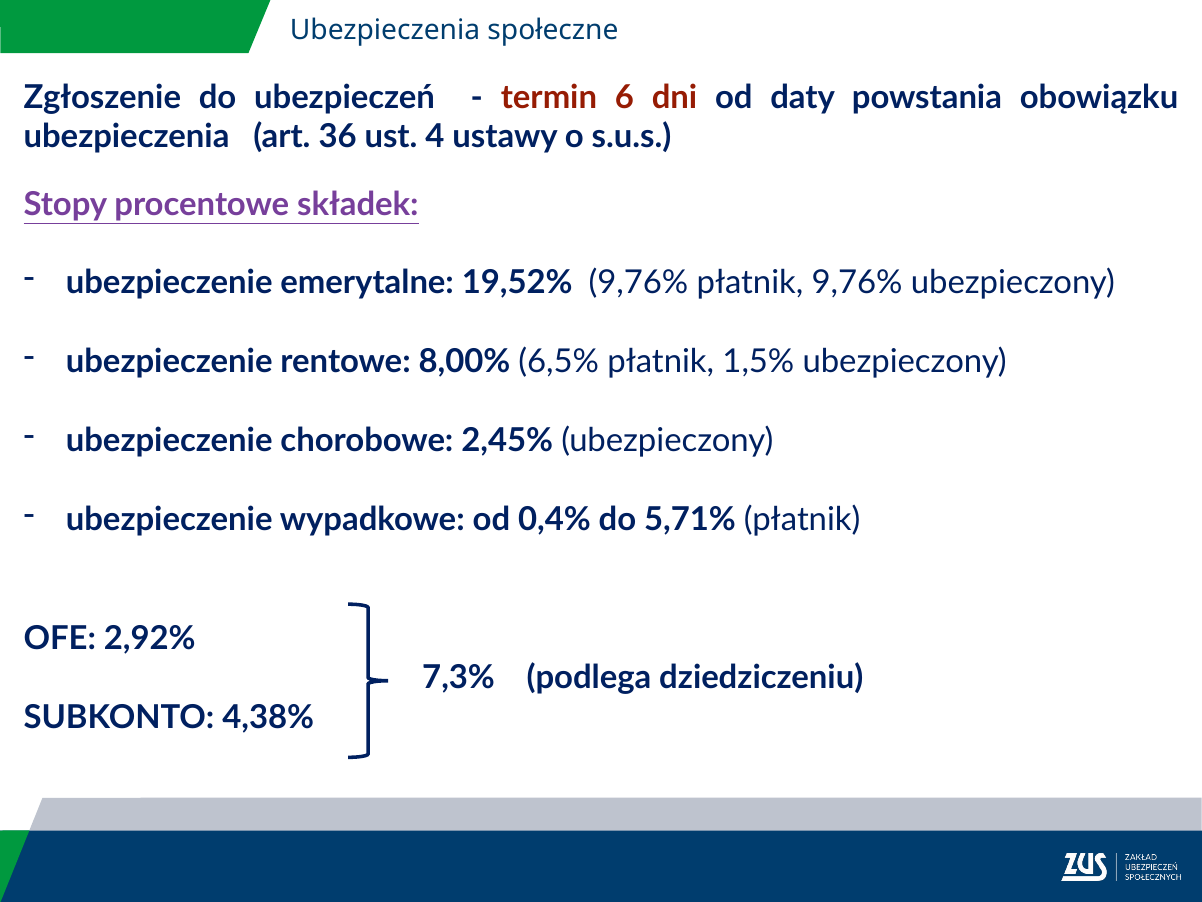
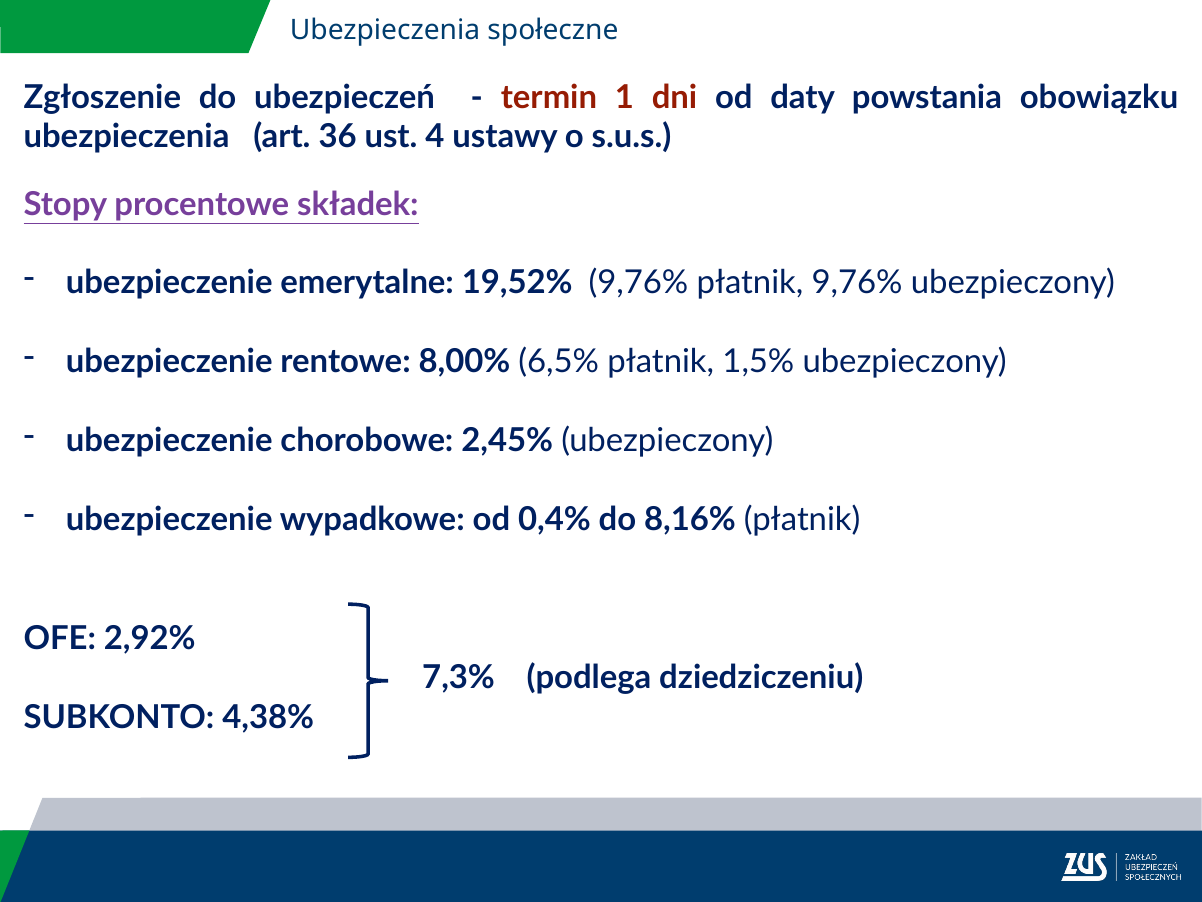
6: 6 -> 1
5,71%: 5,71% -> 8,16%
